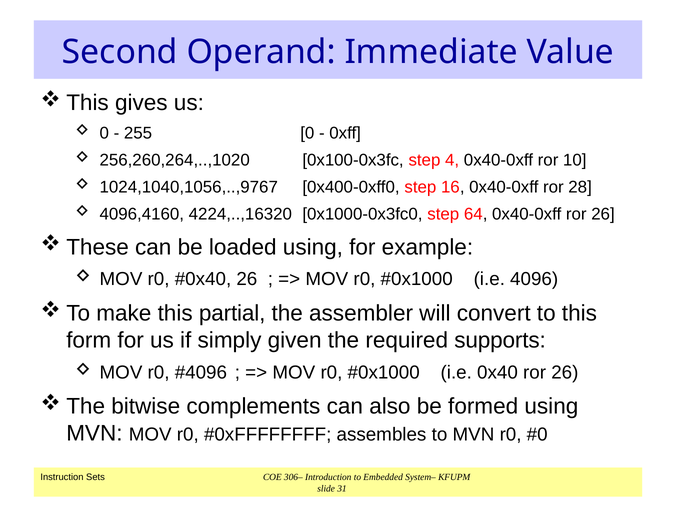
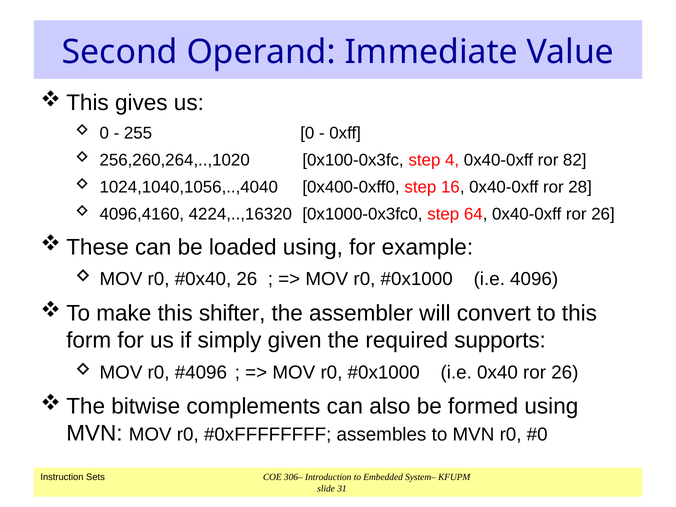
10: 10 -> 82
1024,1040,1056,..,9767: 1024,1040,1056,..,9767 -> 1024,1040,1056,..,4040
partial: partial -> shifter
